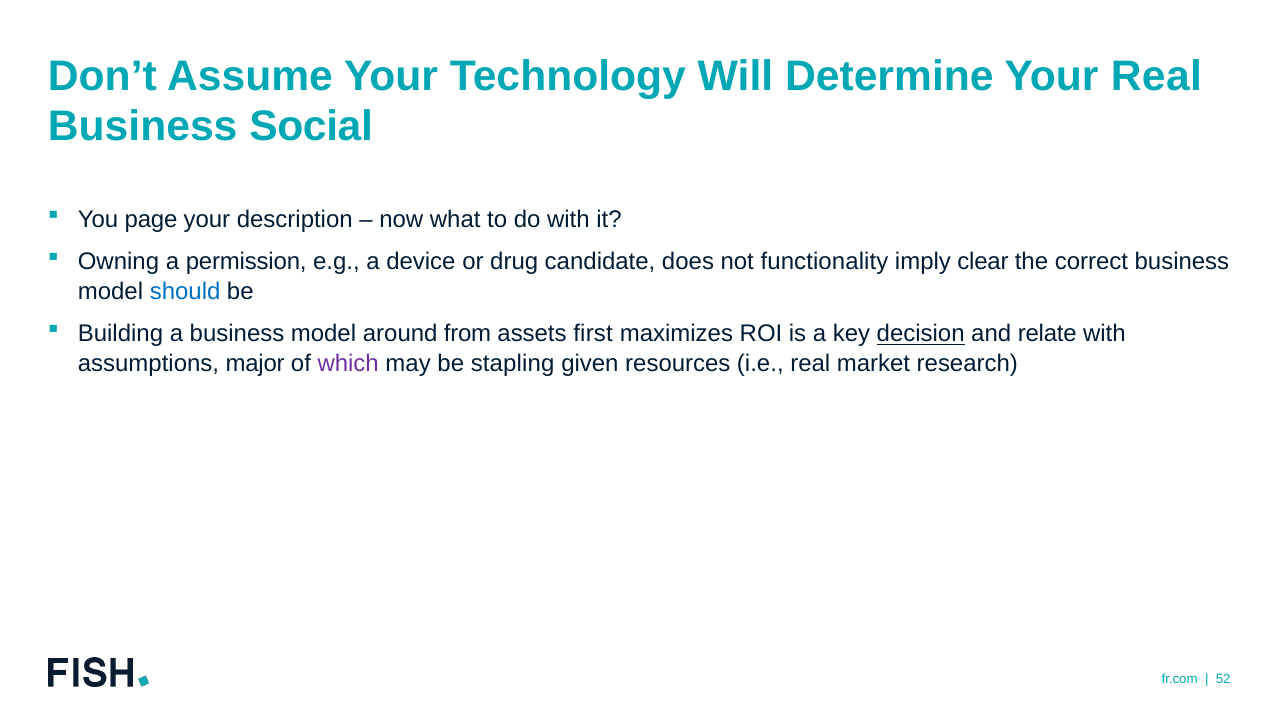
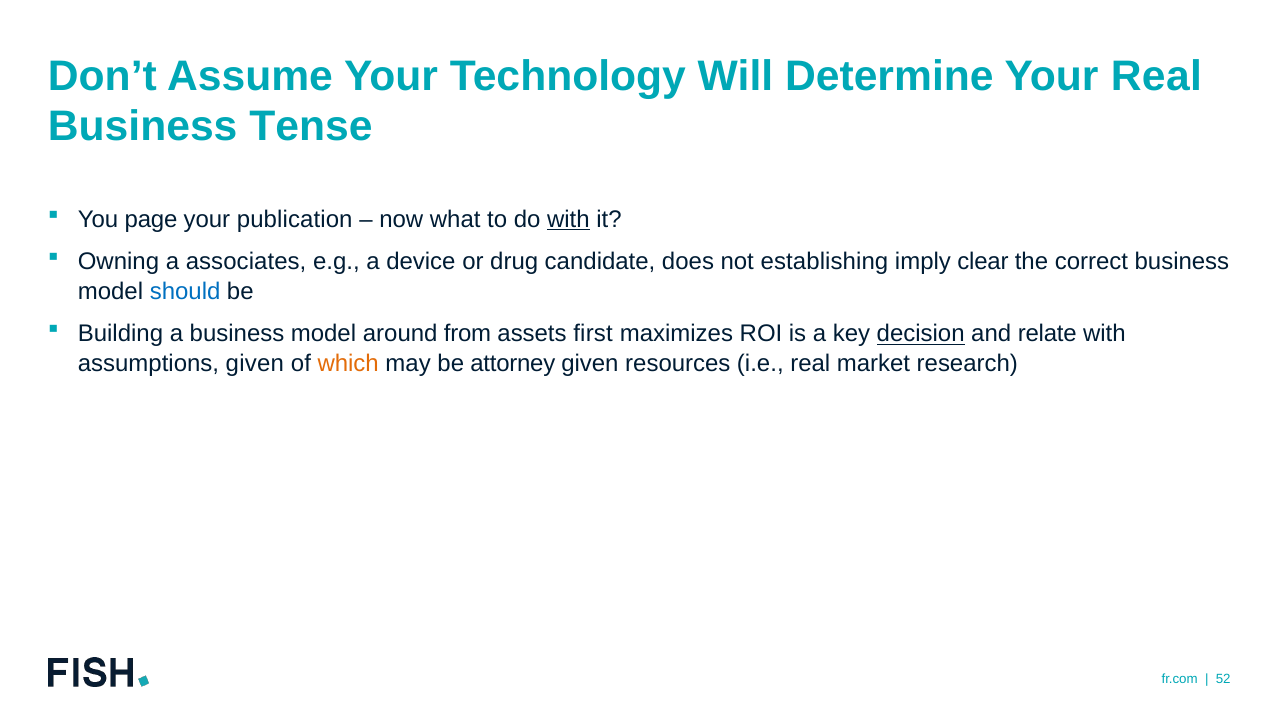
Social: Social -> Tense
description: description -> publication
with at (568, 219) underline: none -> present
permission: permission -> associates
functionality: functionality -> establishing
assumptions major: major -> given
which colour: purple -> orange
stapling: stapling -> attorney
